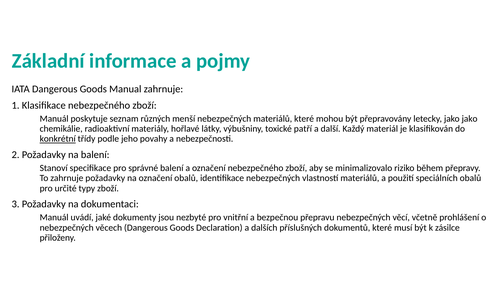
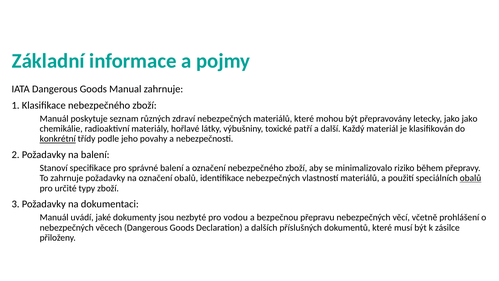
menší: menší -> zdraví
obalů at (470, 178) underline: none -> present
vnitřní: vnitřní -> vodou
